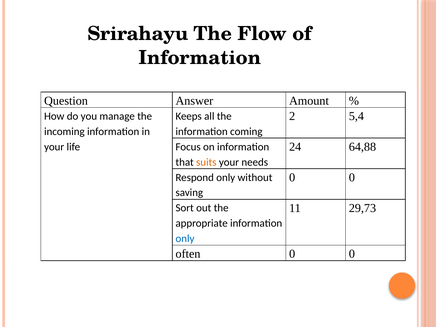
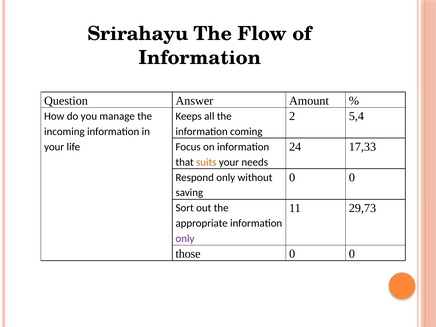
64,88: 64,88 -> 17,33
only at (185, 239) colour: blue -> purple
often: often -> those
